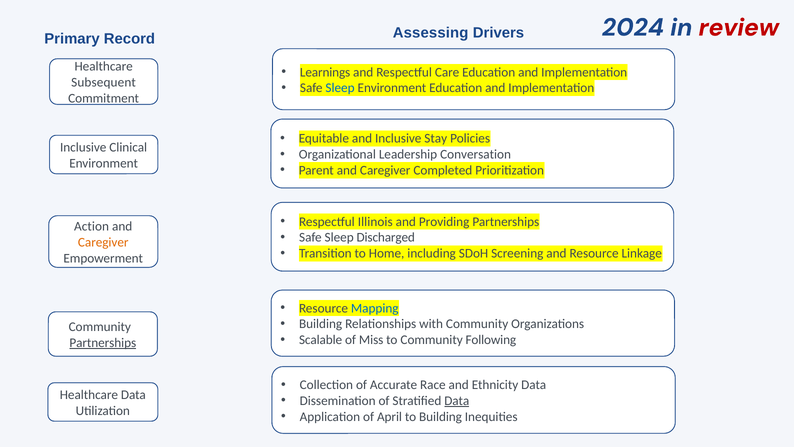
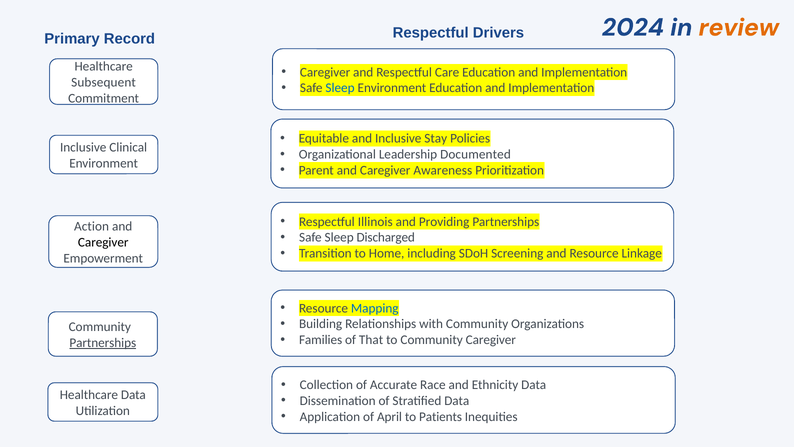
review colour: red -> orange
Assessing at (431, 33): Assessing -> Respectful
Learnings at (325, 72): Learnings -> Caregiver
Conversation: Conversation -> Documented
Completed: Completed -> Awareness
Caregiver at (103, 242) colour: orange -> black
Scalable: Scalable -> Families
Miss: Miss -> That
Community Following: Following -> Caregiver
Data at (457, 401) underline: present -> none
to Building: Building -> Patients
